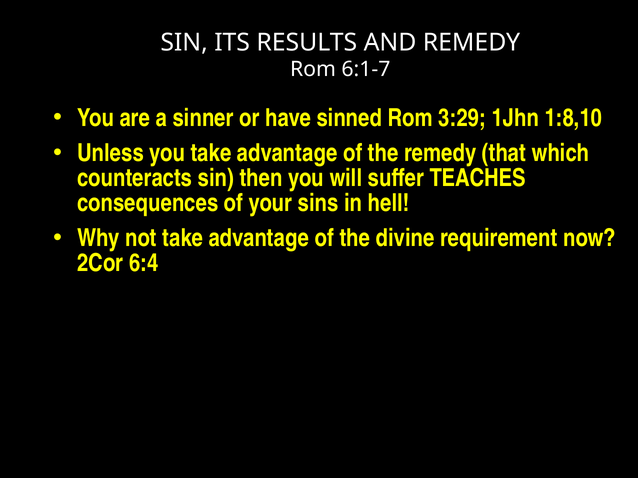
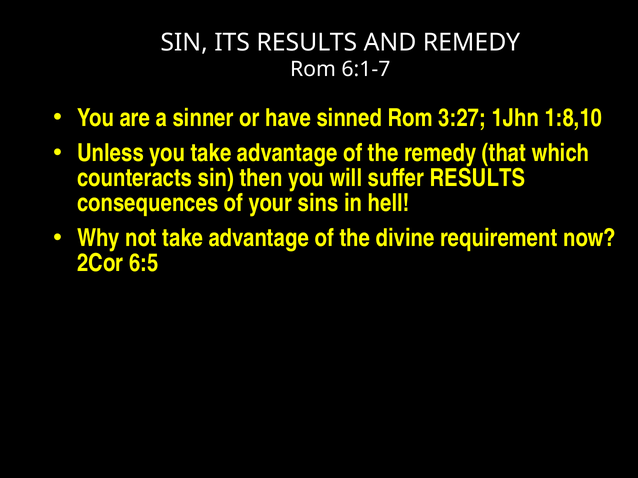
3:29: 3:29 -> 3:27
suffer TEACHES: TEACHES -> RESULTS
6:4: 6:4 -> 6:5
